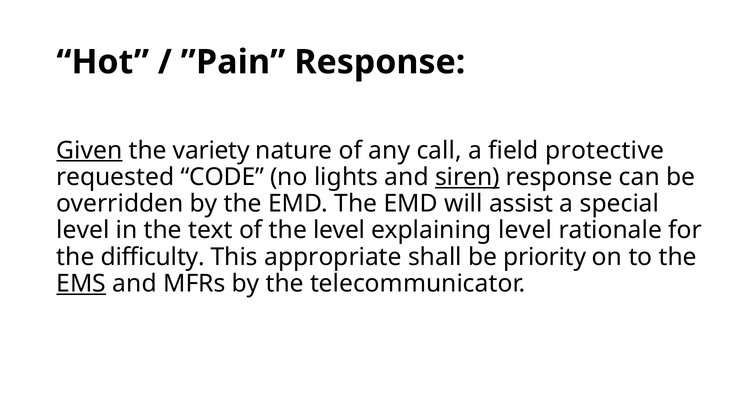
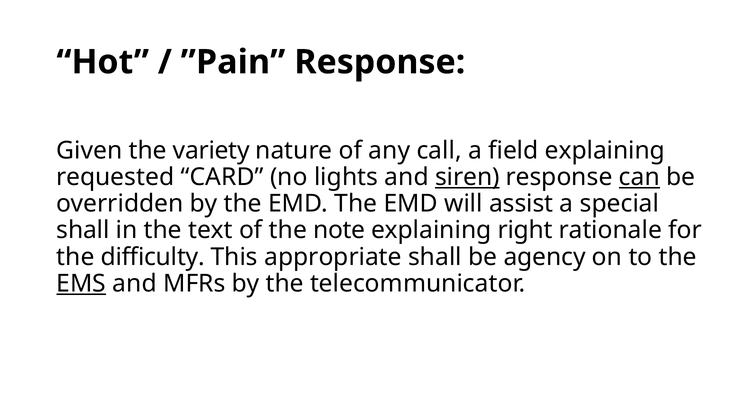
Given underline: present -> none
field protective: protective -> explaining
CODE: CODE -> CARD
can underline: none -> present
level at (83, 230): level -> shall
the level: level -> note
explaining level: level -> right
priority: priority -> agency
